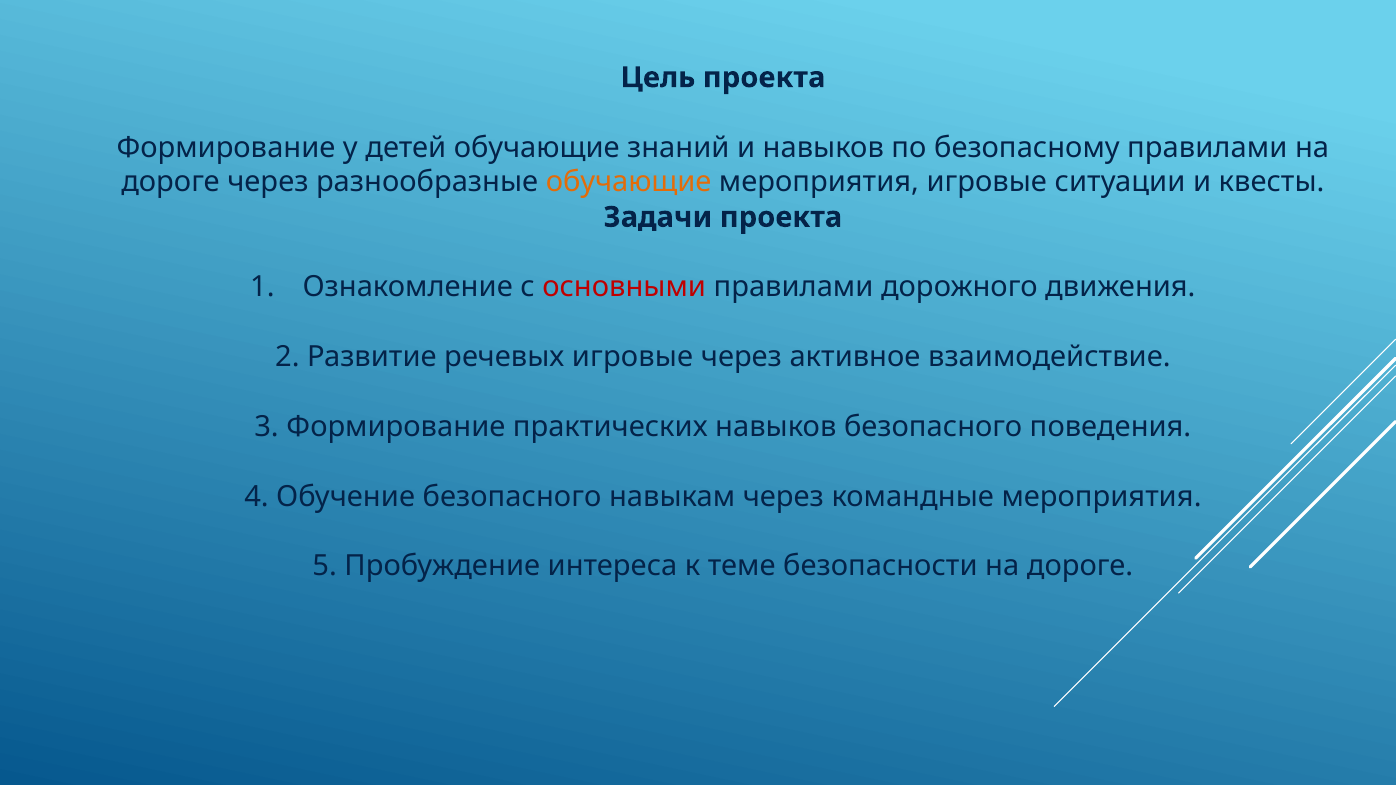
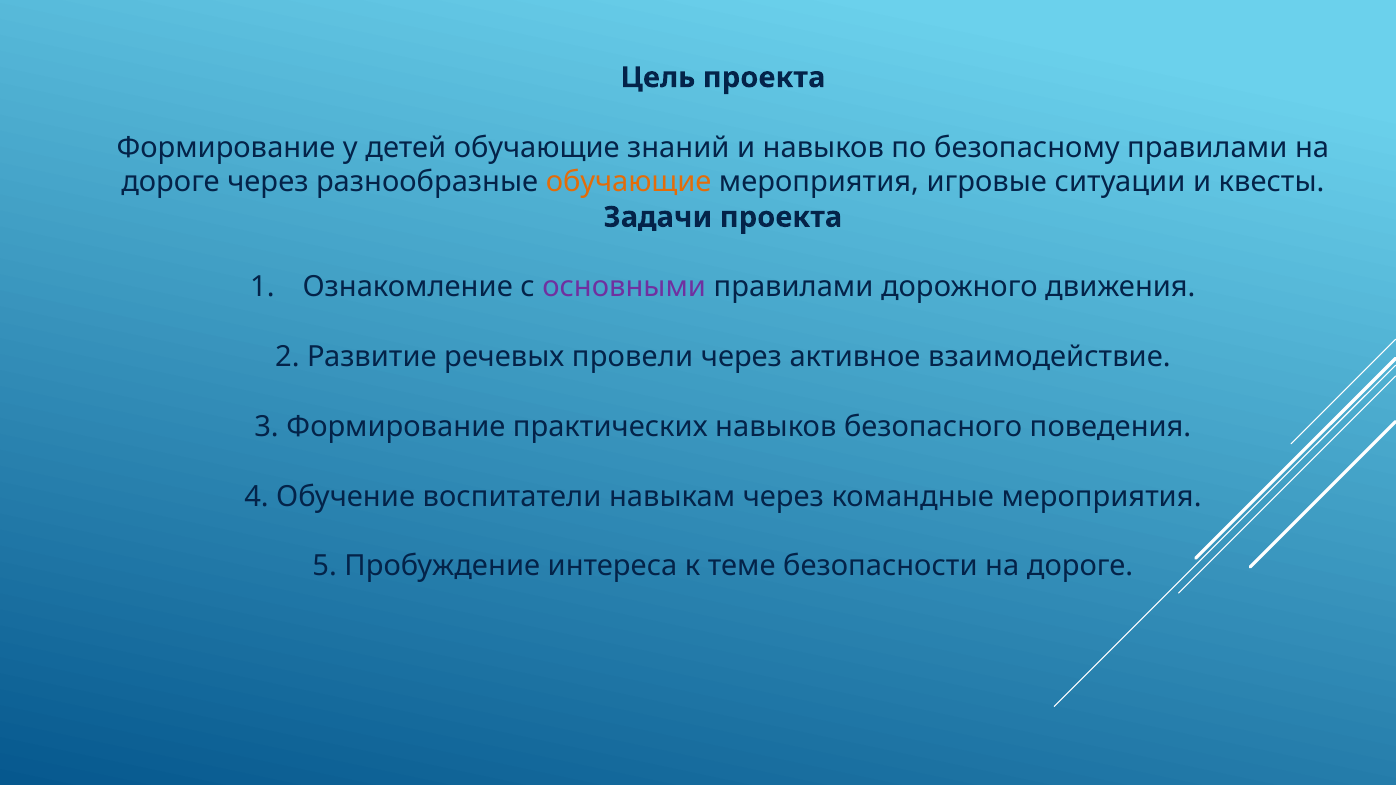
основными colour: red -> purple
речевых игровые: игровые -> провели
Обучение безопасного: безопасного -> воспитатели
